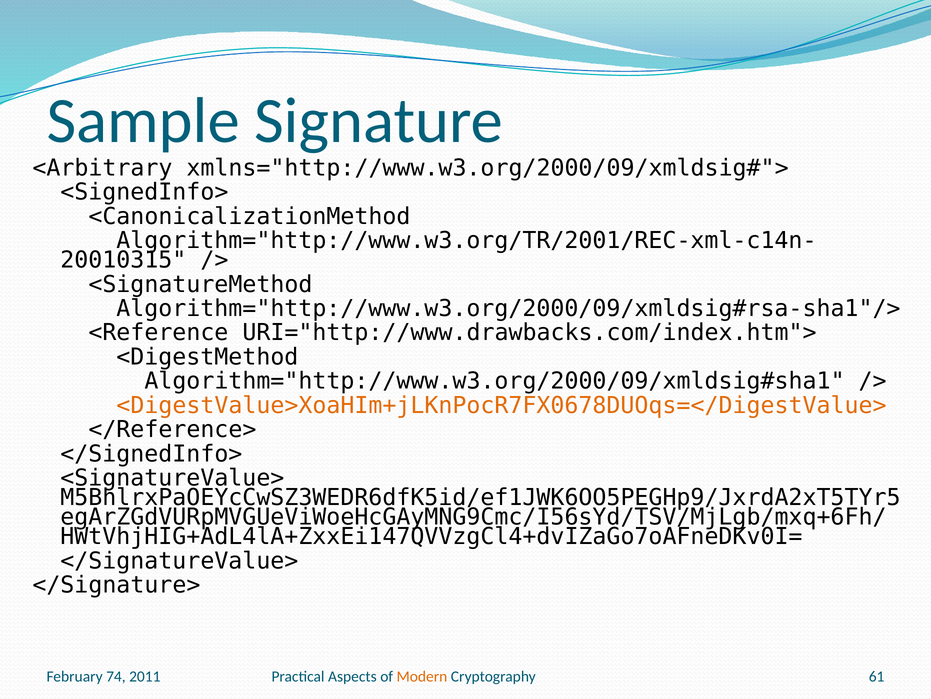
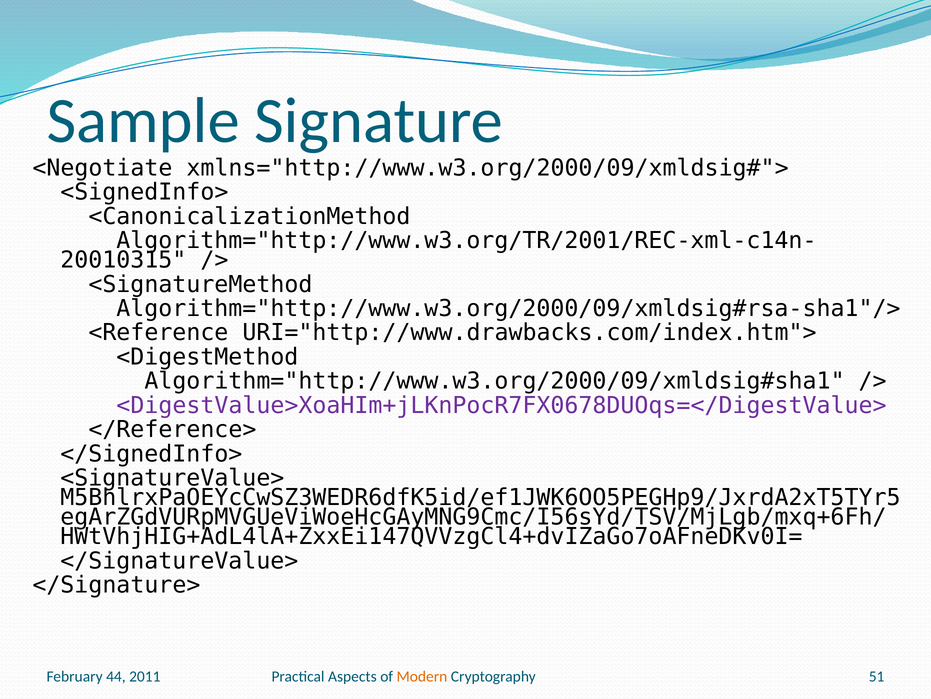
<Arbitrary: <Arbitrary -> <Negotiate
<DigestValue>XoaHIm+jLKnPocR7FX0678DUOqs=</DigestValue> colour: orange -> purple
61: 61 -> 51
74: 74 -> 44
